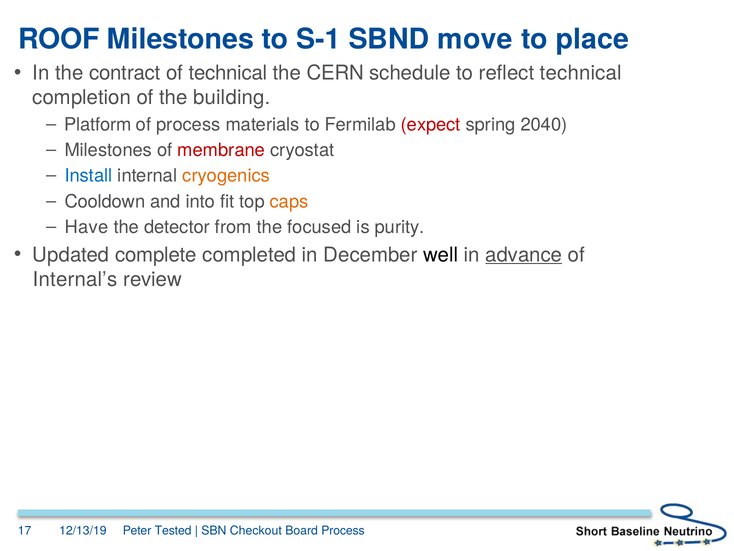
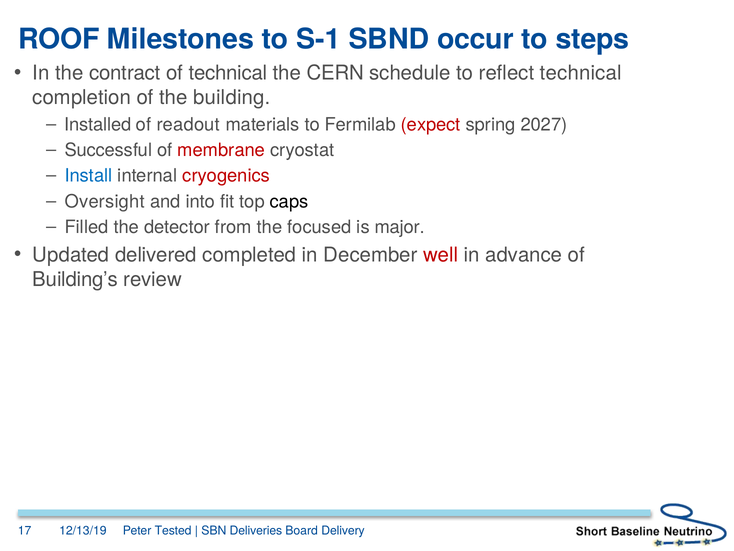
move: move -> occur
place: place -> steps
Platform: Platform -> Installed
of process: process -> readout
2040: 2040 -> 2027
Milestones at (108, 150): Milestones -> Successful
cryogenics colour: orange -> red
Cooldown: Cooldown -> Oversight
caps colour: orange -> black
Have: Have -> Filled
purity: purity -> major
complete: complete -> delivered
well colour: black -> red
advance underline: present -> none
Internal’s: Internal’s -> Building’s
Checkout: Checkout -> Deliveries
Board Process: Process -> Delivery
